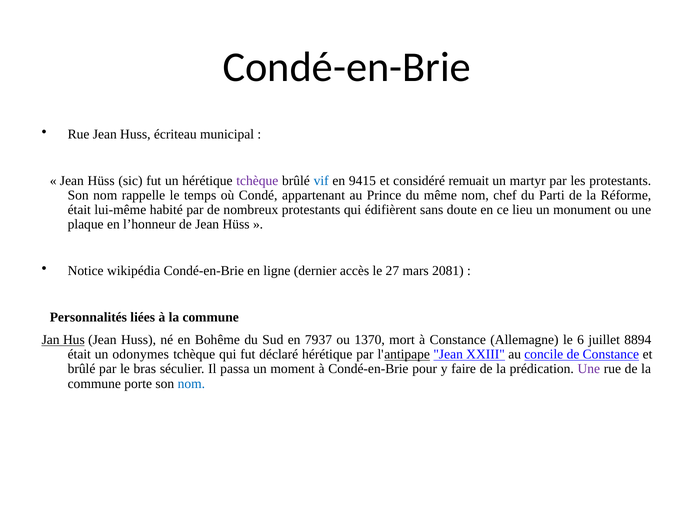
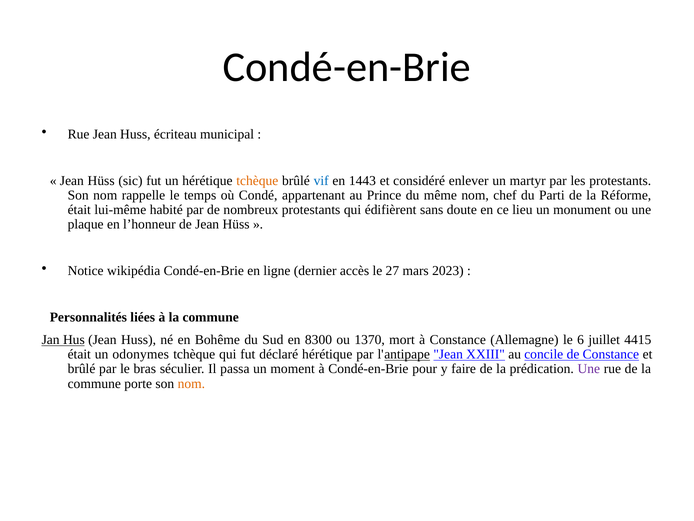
tchèque at (257, 180) colour: purple -> orange
9415: 9415 -> 1443
remuait: remuait -> enlever
2081: 2081 -> 2023
7937: 7937 -> 8300
8894: 8894 -> 4415
nom at (191, 383) colour: blue -> orange
